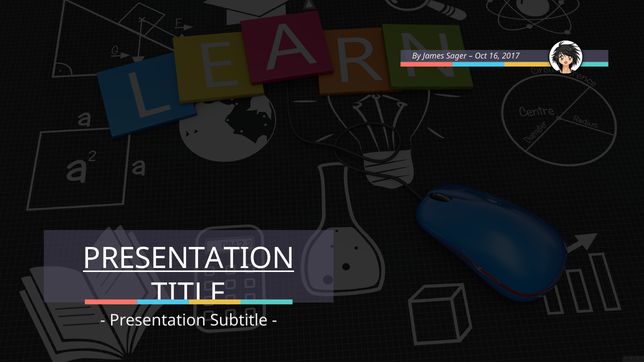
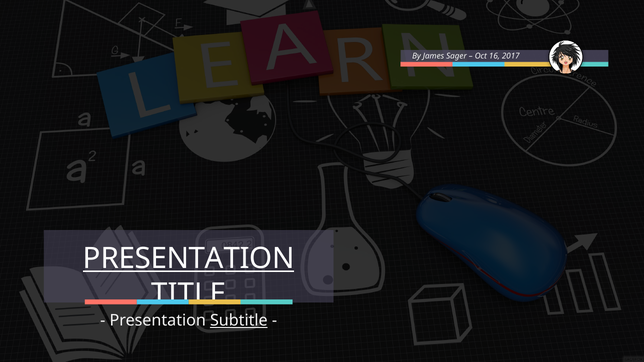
Subtitle underline: none -> present
